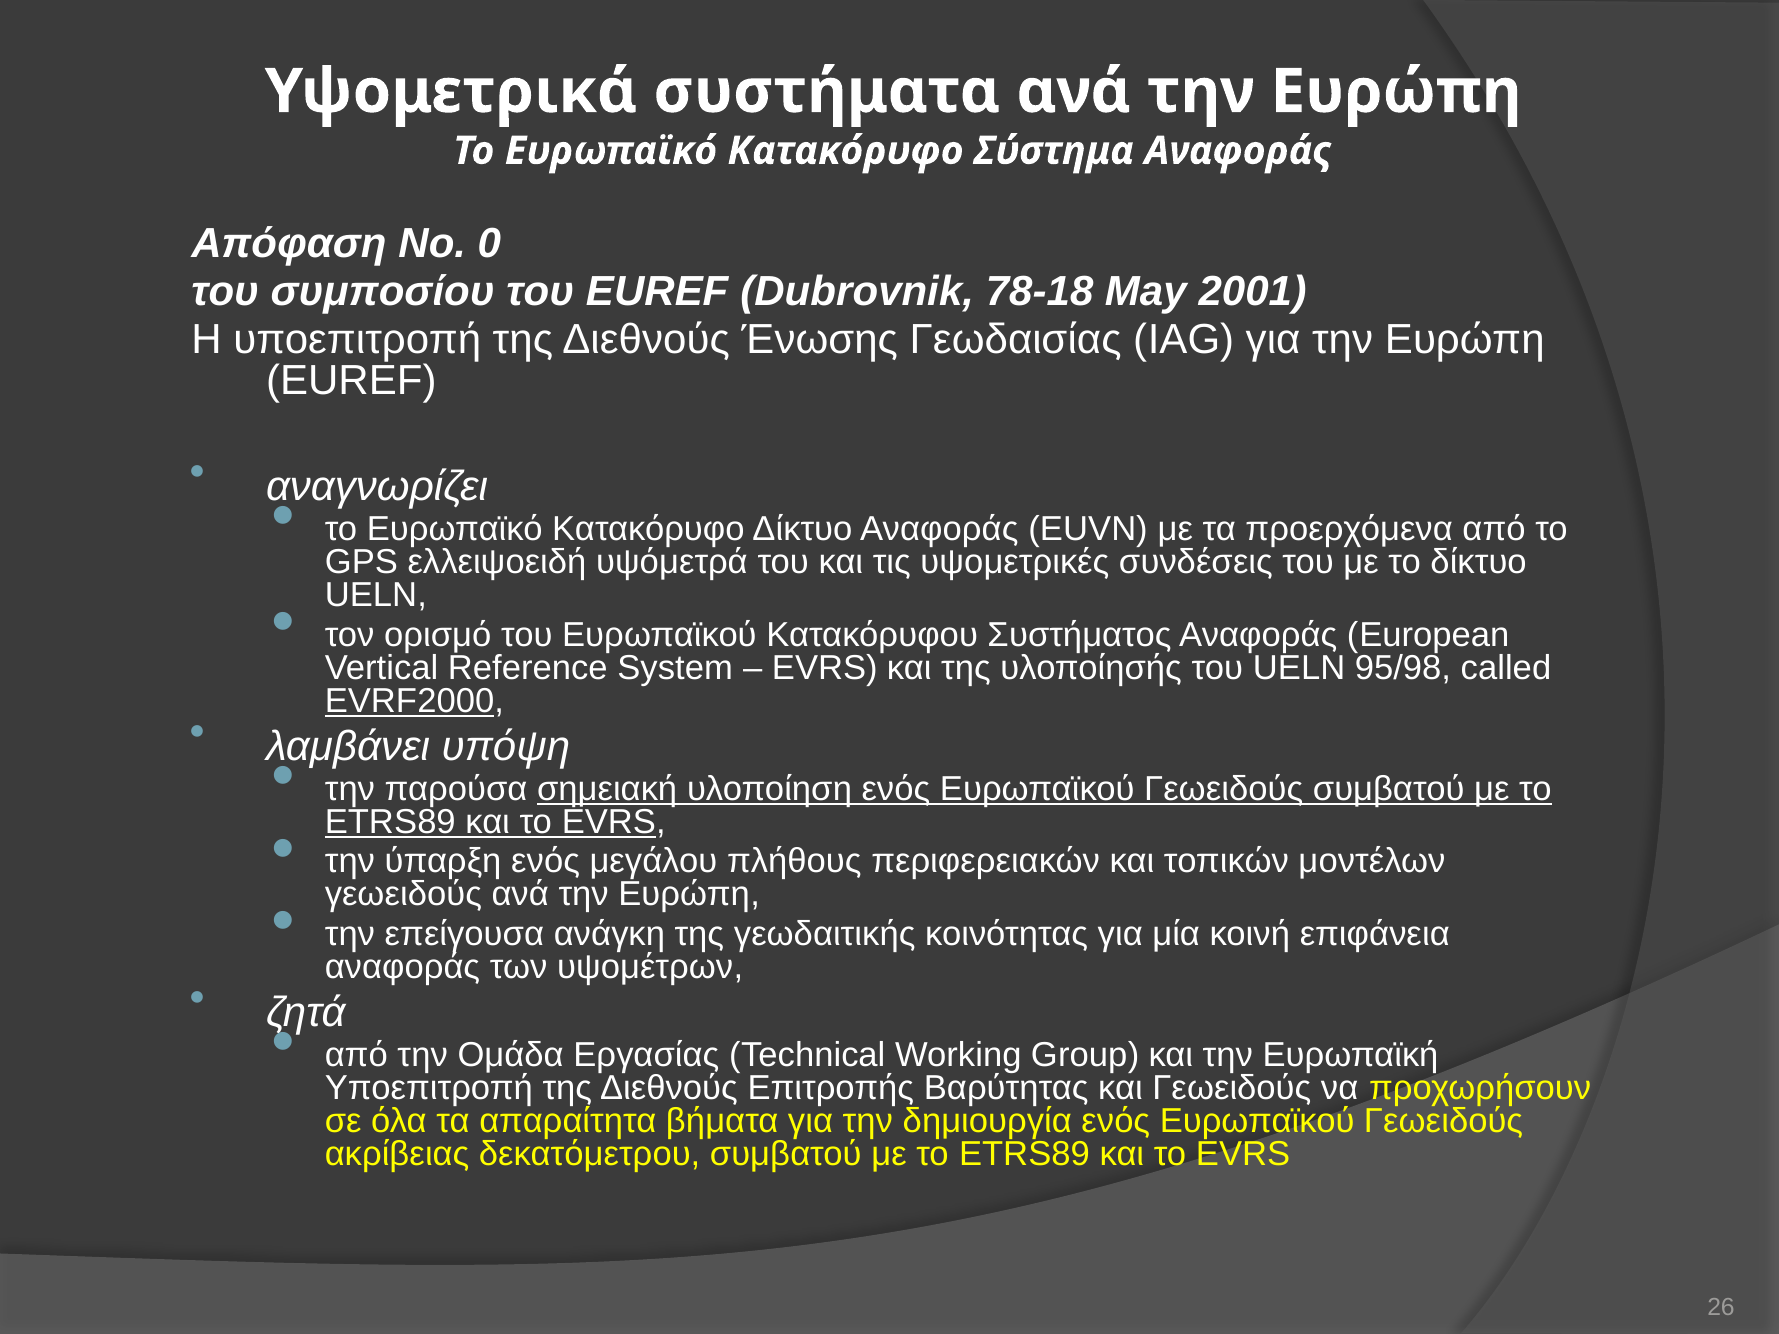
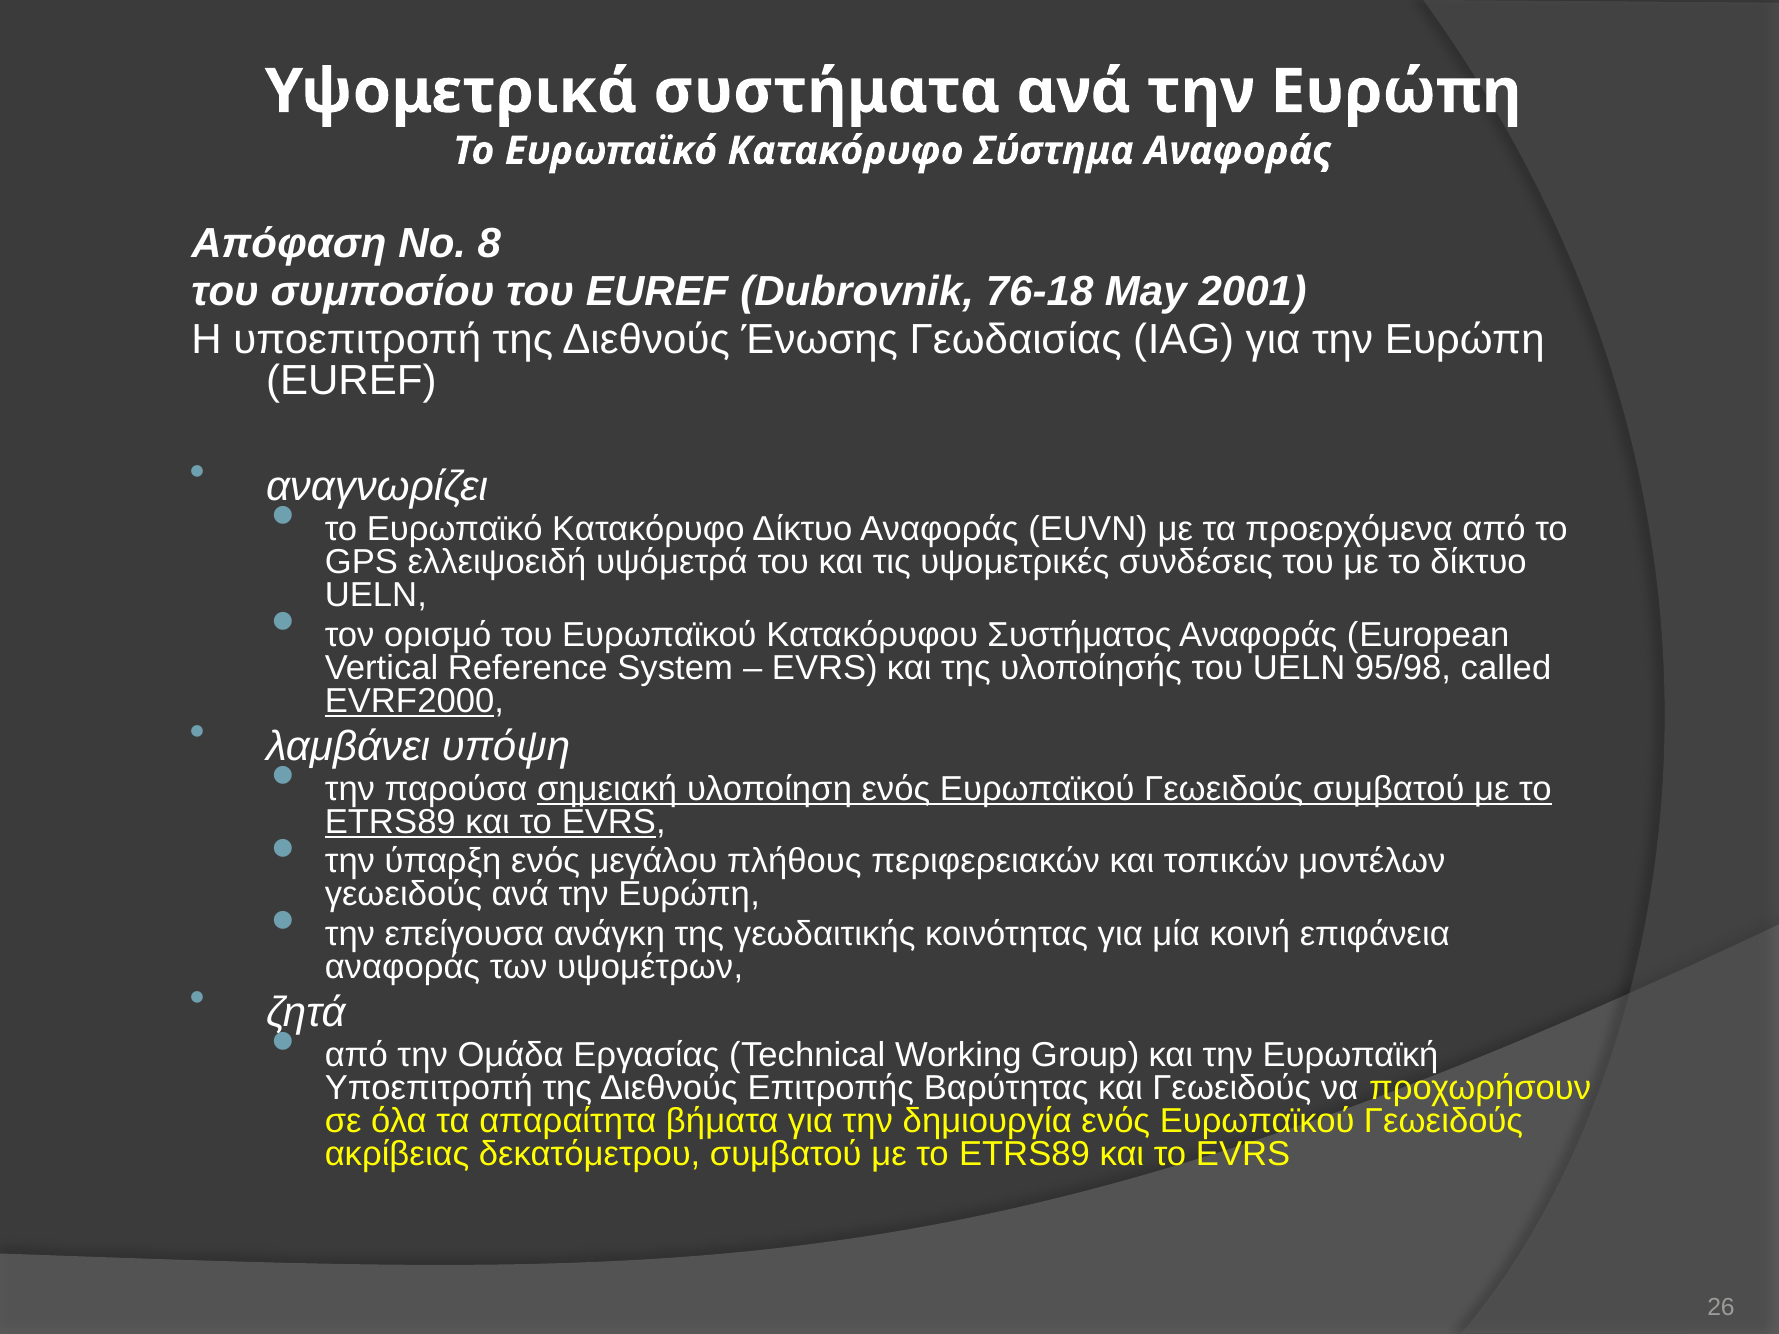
0: 0 -> 8
78-18: 78-18 -> 76-18
